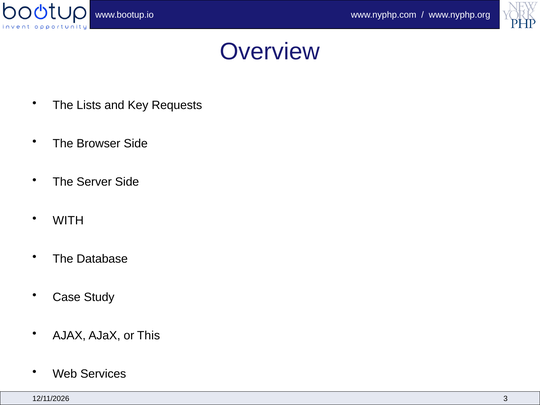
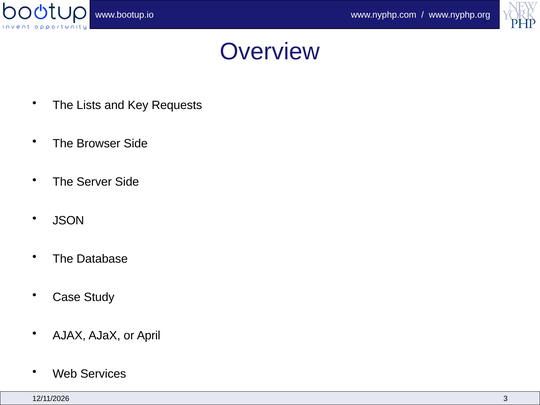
WITH: WITH -> JSON
This: This -> April
